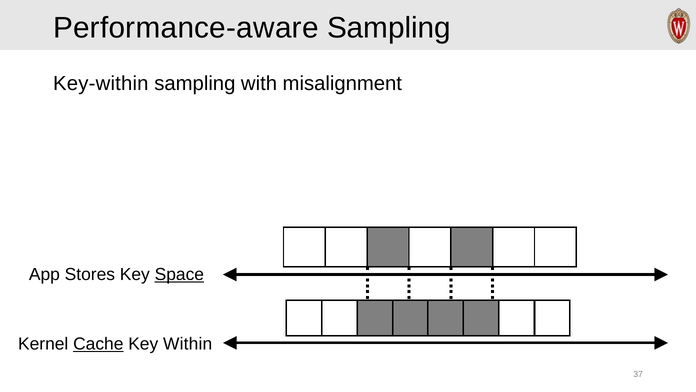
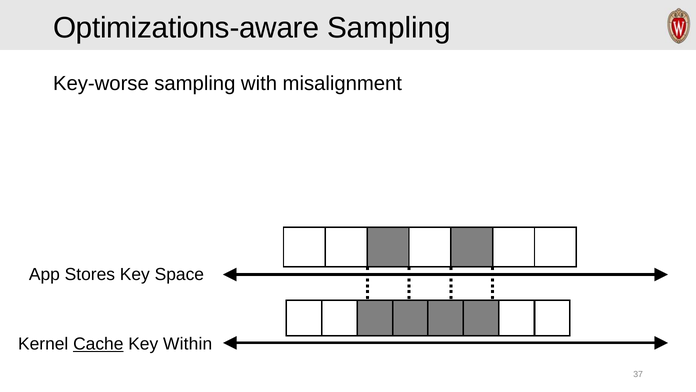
Performance-aware: Performance-aware -> Optimizations-aware
Key-within: Key-within -> Key-worse
Space underline: present -> none
